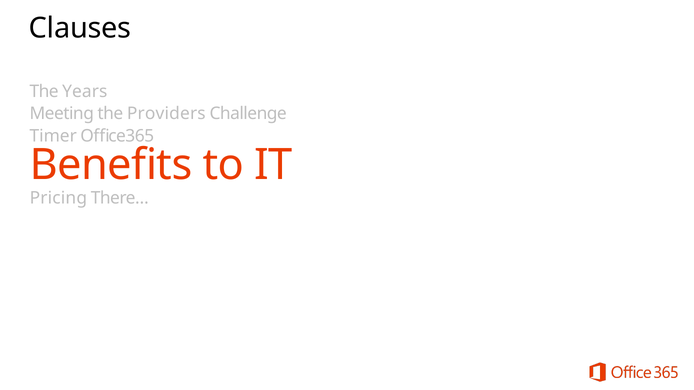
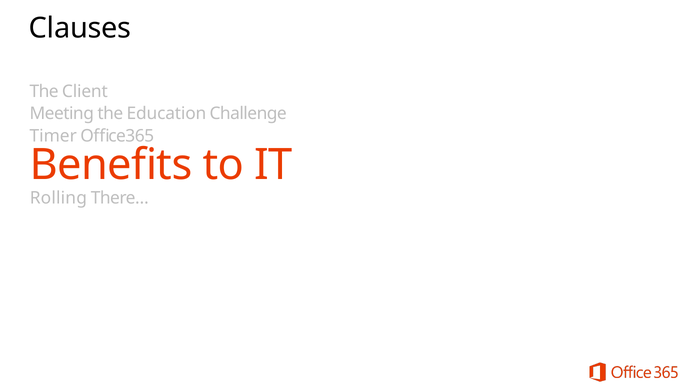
Years: Years -> Client
Providers: Providers -> Education
Pricing: Pricing -> Rolling
